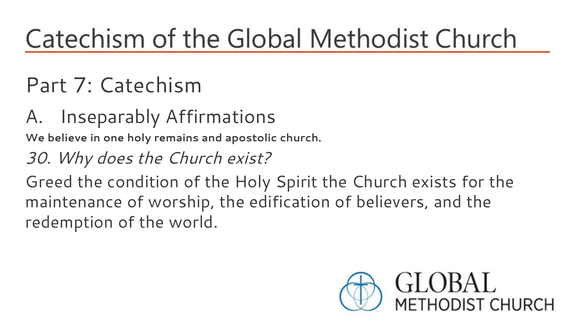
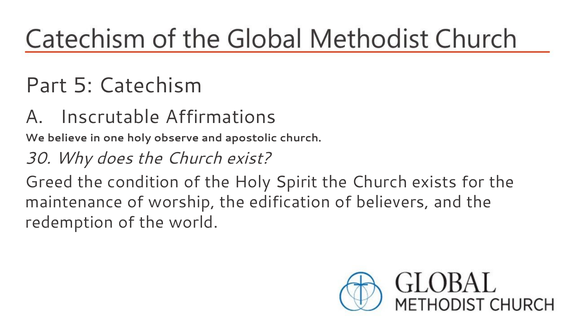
7: 7 -> 5
Inseparably: Inseparably -> Inscrutable
remains: remains -> observe
